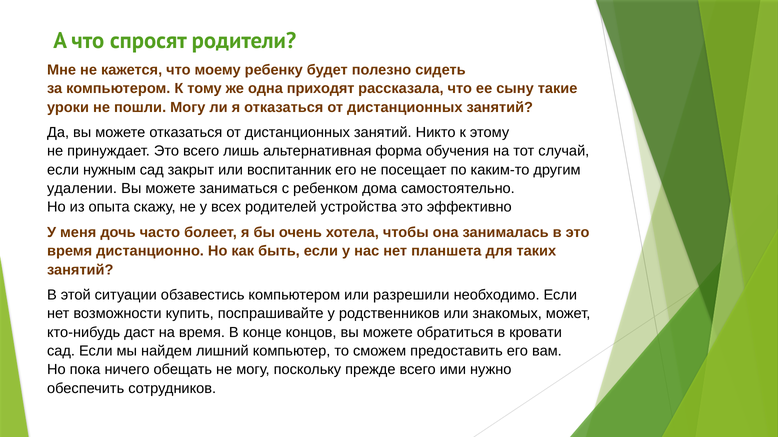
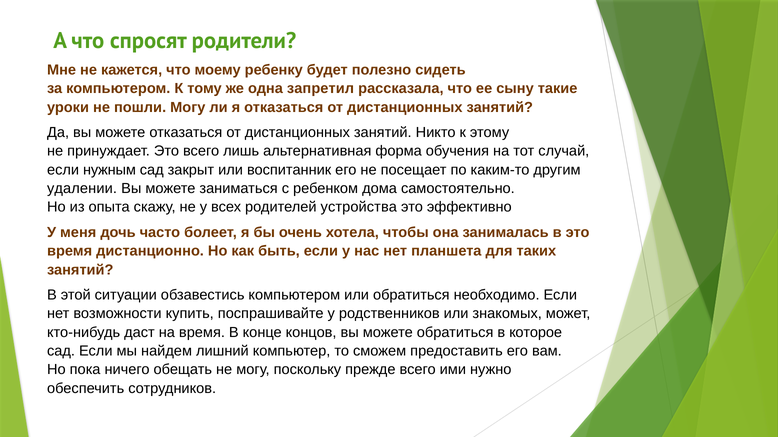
приходят: приходят -> запретил
или разрешили: разрешили -> обратиться
кровати: кровати -> которое
